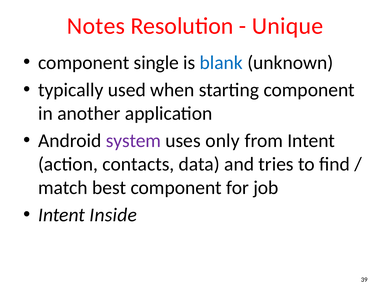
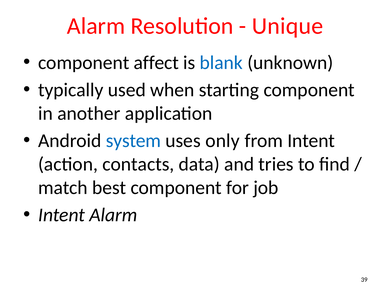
Notes at (96, 26): Notes -> Alarm
single: single -> affect
system colour: purple -> blue
Intent Inside: Inside -> Alarm
